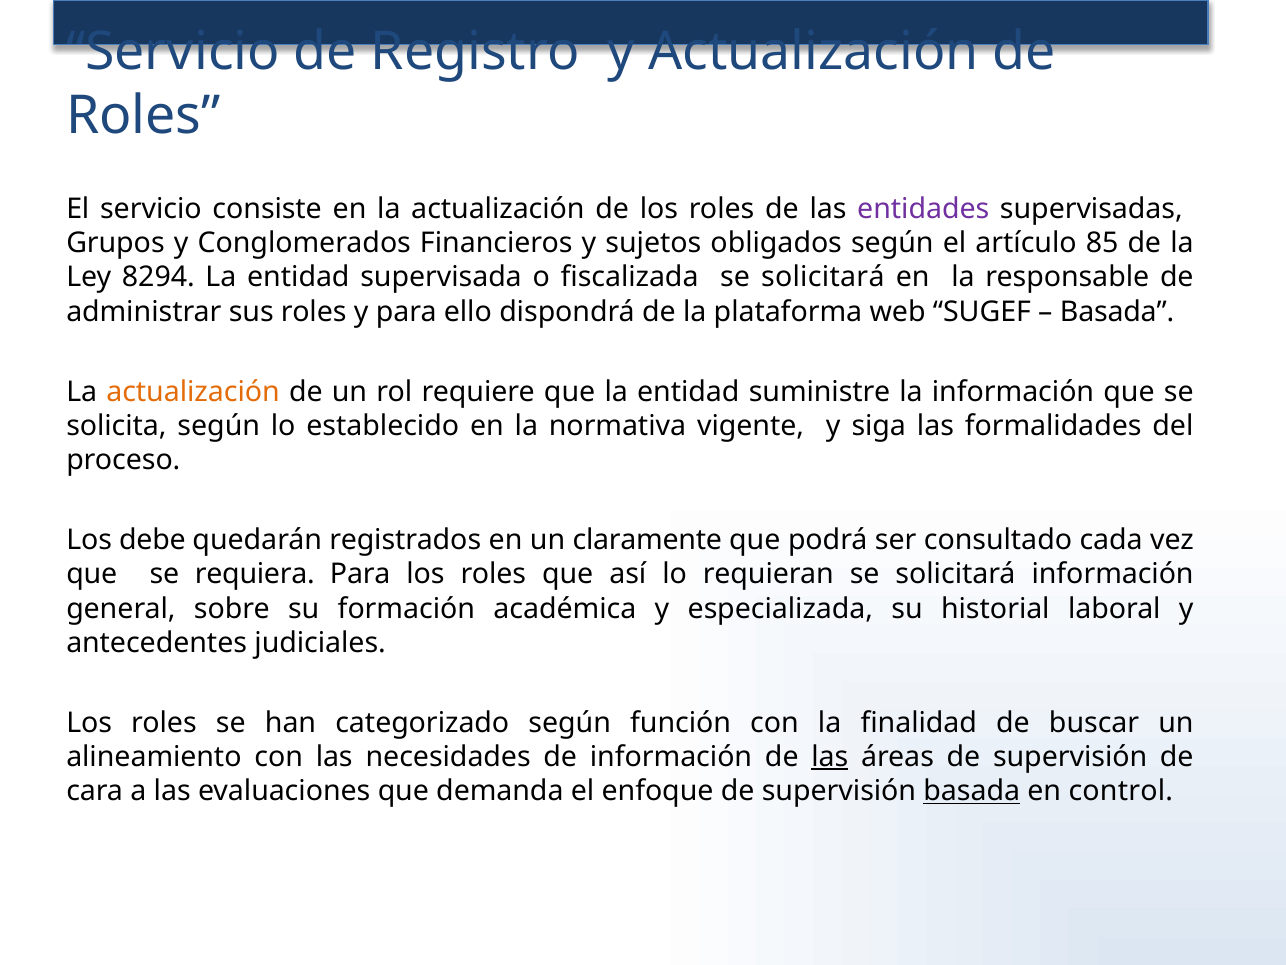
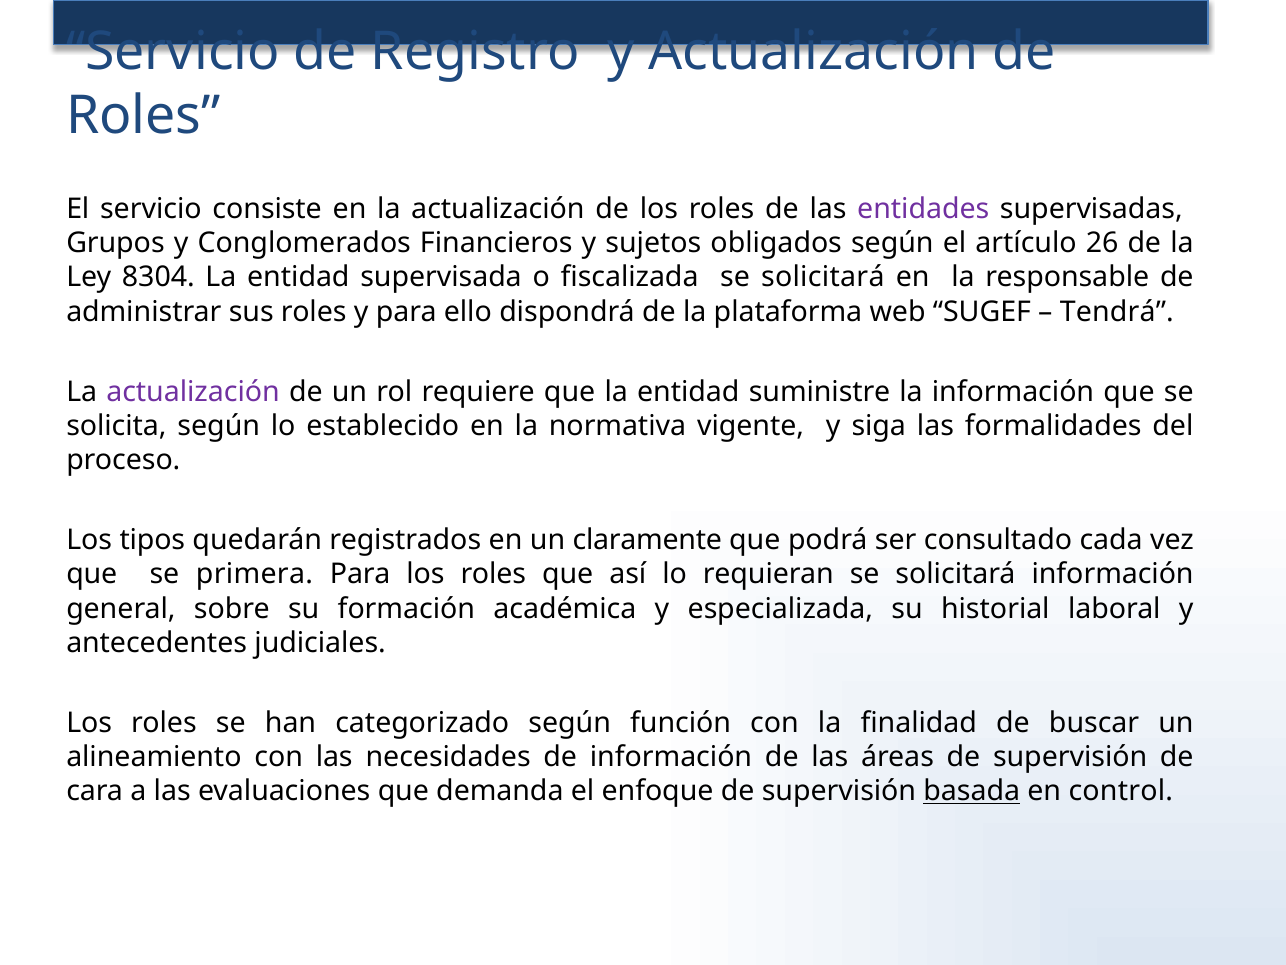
85: 85 -> 26
8294: 8294 -> 8304
Basada at (1117, 312): Basada -> Tendrá
actualización at (193, 391) colour: orange -> purple
debe: debe -> tipos
requiera: requiera -> primera
las at (830, 757) underline: present -> none
